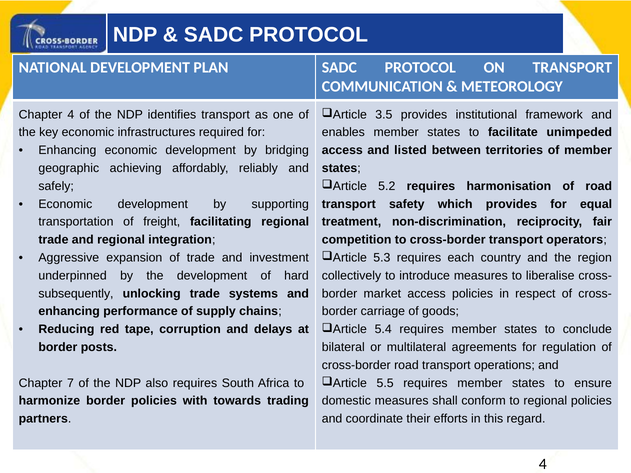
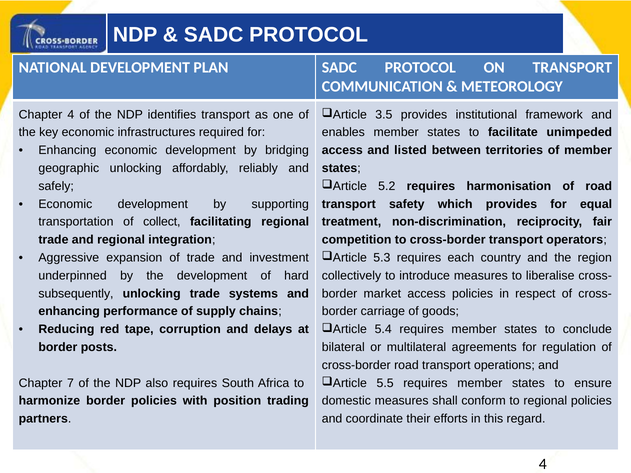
geographic achieving: achieving -> unlocking
freight: freight -> collect
towards: towards -> position
